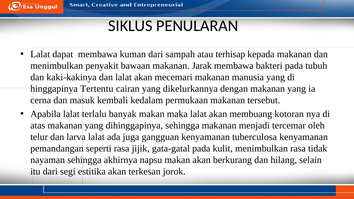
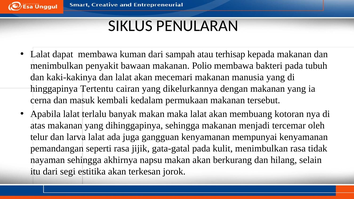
Jarak: Jarak -> Polio
tuberculosa: tuberculosa -> mempunyai
